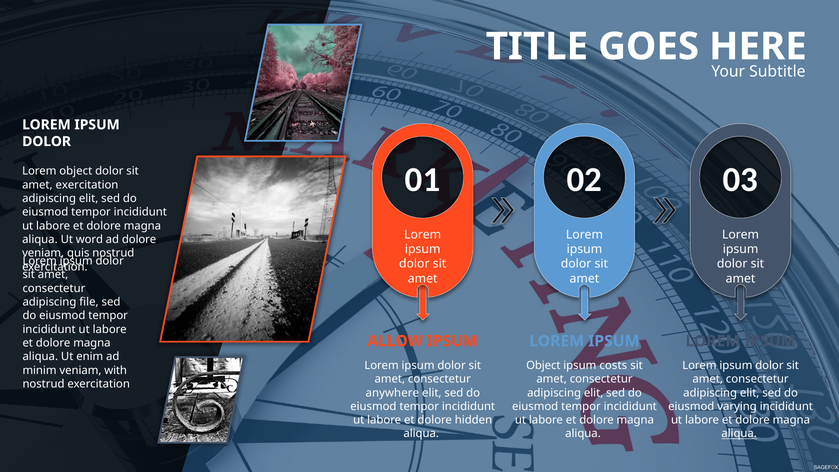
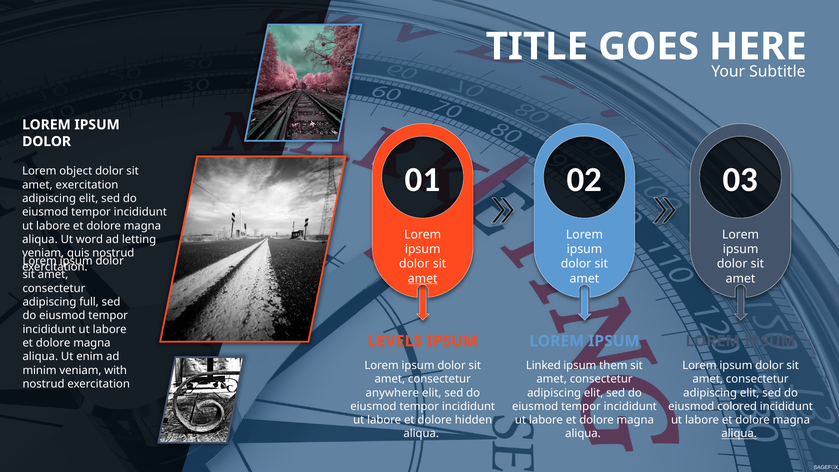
ad dolore: dolore -> letting
amet at (423, 279) underline: none -> present
file: file -> full
ALLOW: ALLOW -> LEVELS
Object at (543, 365): Object -> Linked
costs: costs -> them
varying: varying -> colored
